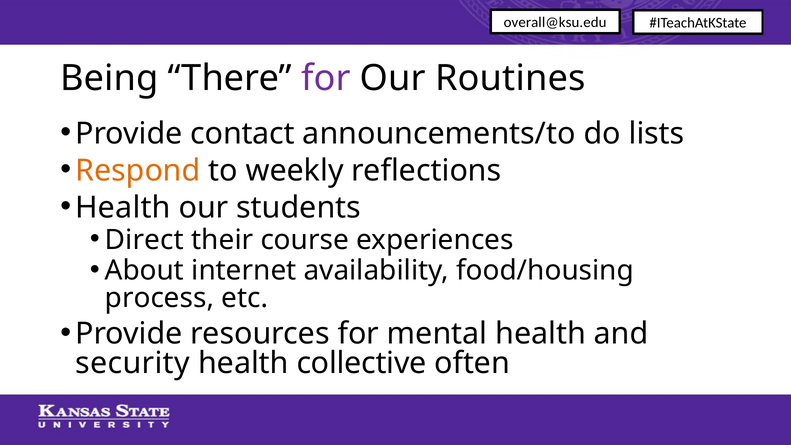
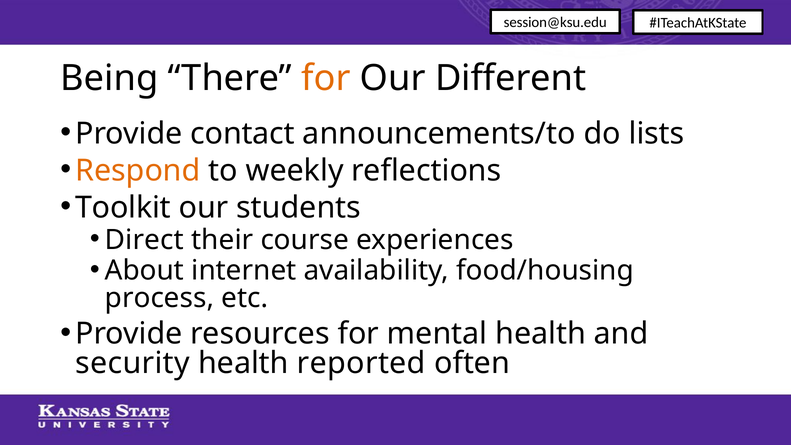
overall@ksu.edu: overall@ksu.edu -> session@ksu.edu
for at (326, 78) colour: purple -> orange
Routines: Routines -> Different
Health at (123, 208): Health -> Toolkit
collective: collective -> reported
